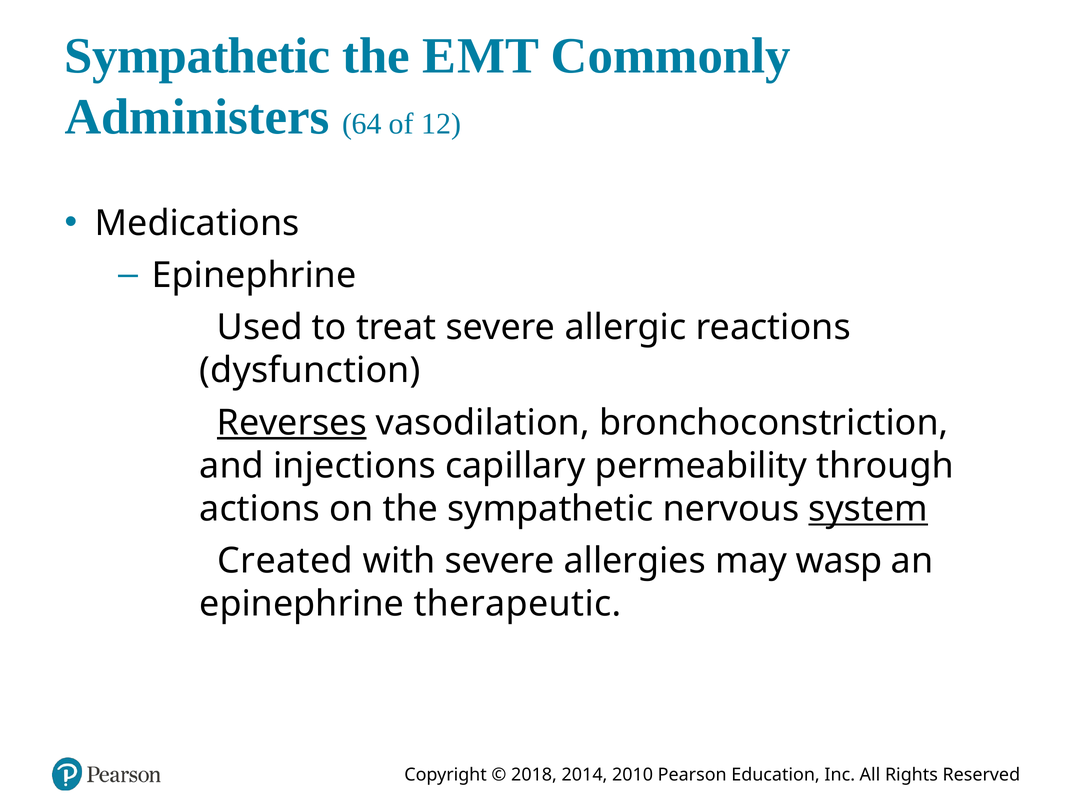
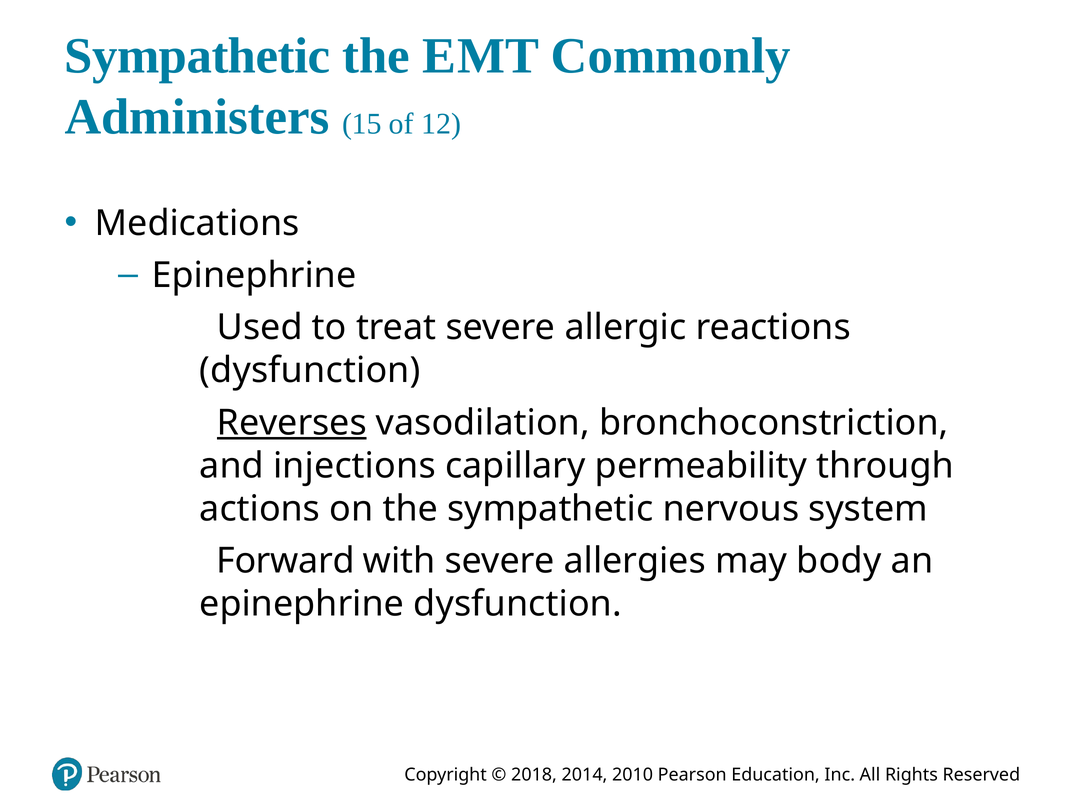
64: 64 -> 15
system underline: present -> none
Created: Created -> Forward
wasp: wasp -> body
epinephrine therapeutic: therapeutic -> dysfunction
